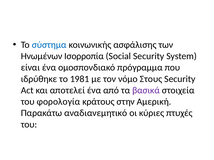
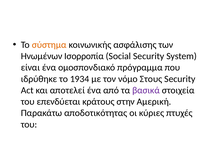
σύστημα colour: blue -> orange
1981: 1981 -> 1934
φορολογία: φορολογία -> επενδύεται
αναδιανεμητικό: αναδιανεμητικό -> αποδοτικότητας
